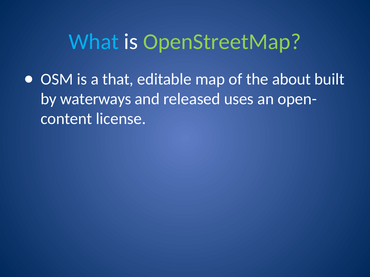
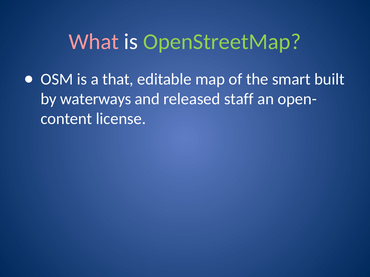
What colour: light blue -> pink
about: about -> smart
uses: uses -> staff
